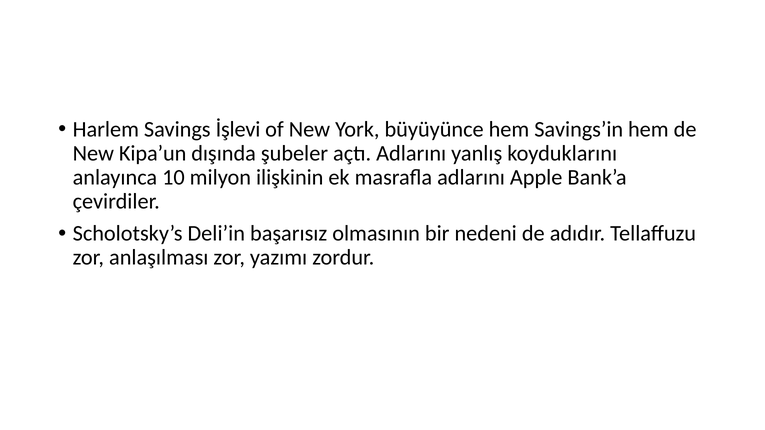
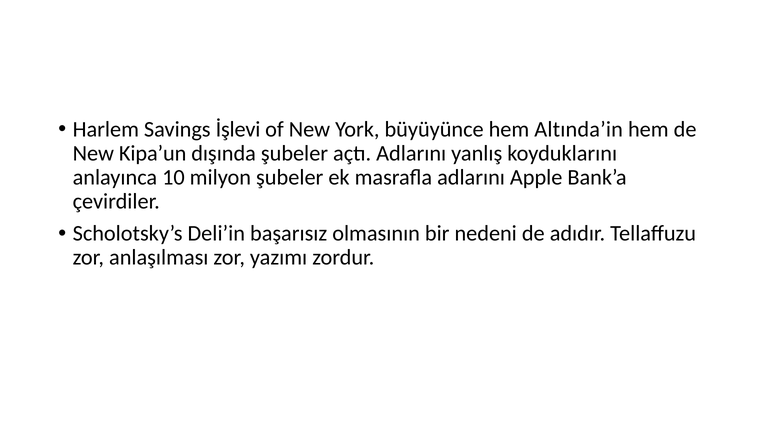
Savings’in: Savings’in -> Altında’in
milyon ilişkinin: ilişkinin -> şubeler
